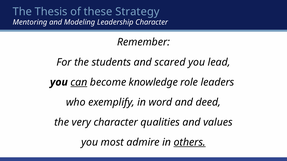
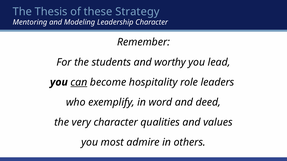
scared: scared -> worthy
knowledge: knowledge -> hospitality
others underline: present -> none
